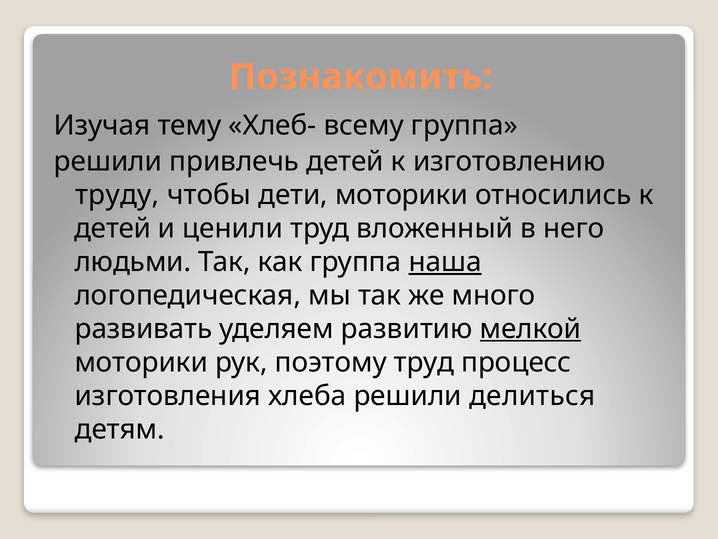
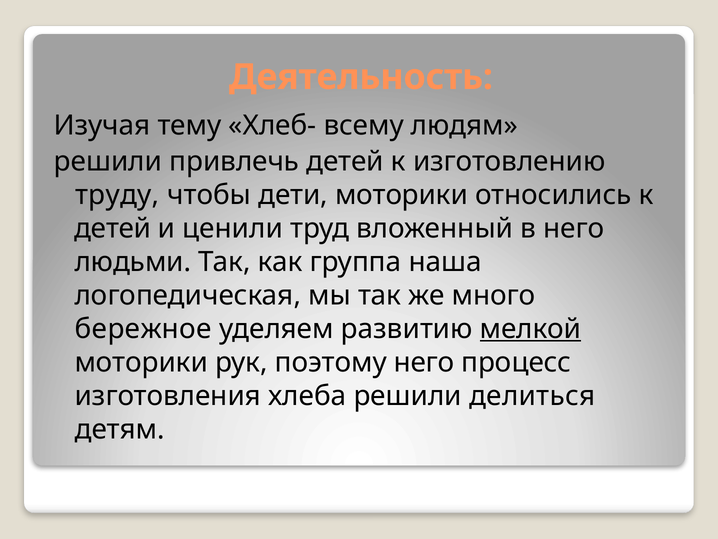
Познакомить: Познакомить -> Деятельность
всему группа: группа -> людям
наша underline: present -> none
развивать: развивать -> бережное
поэтому труд: труд -> него
